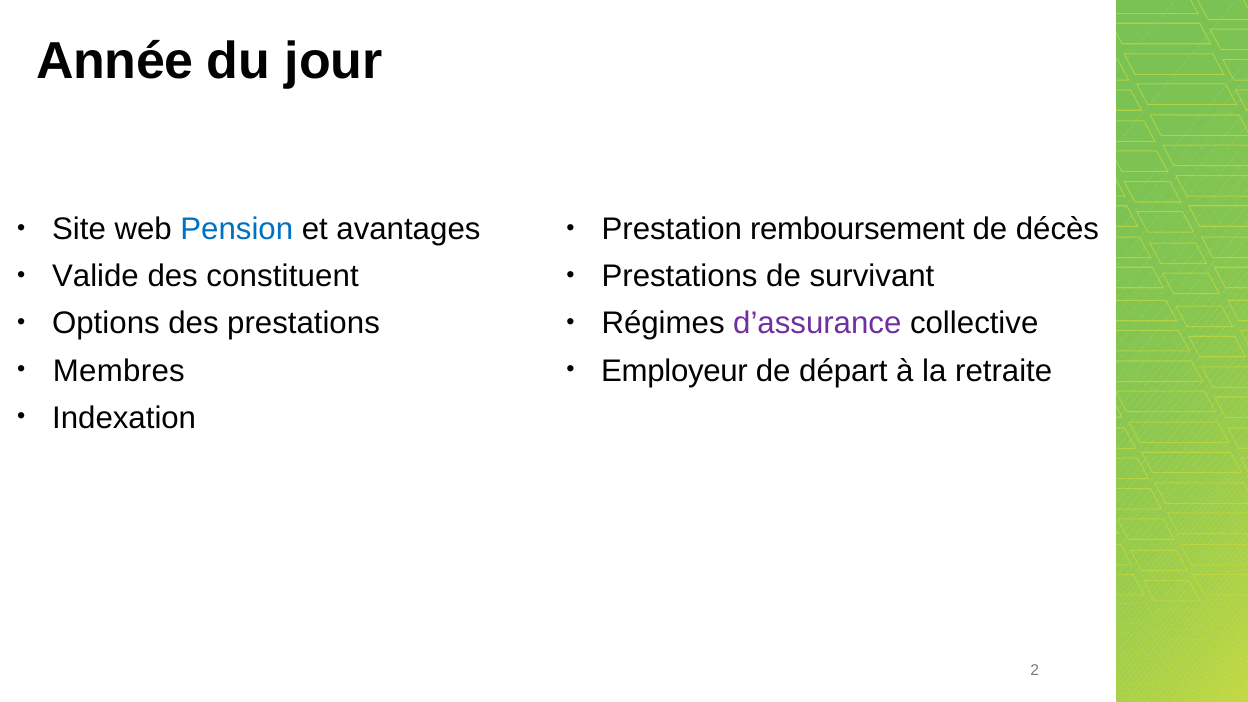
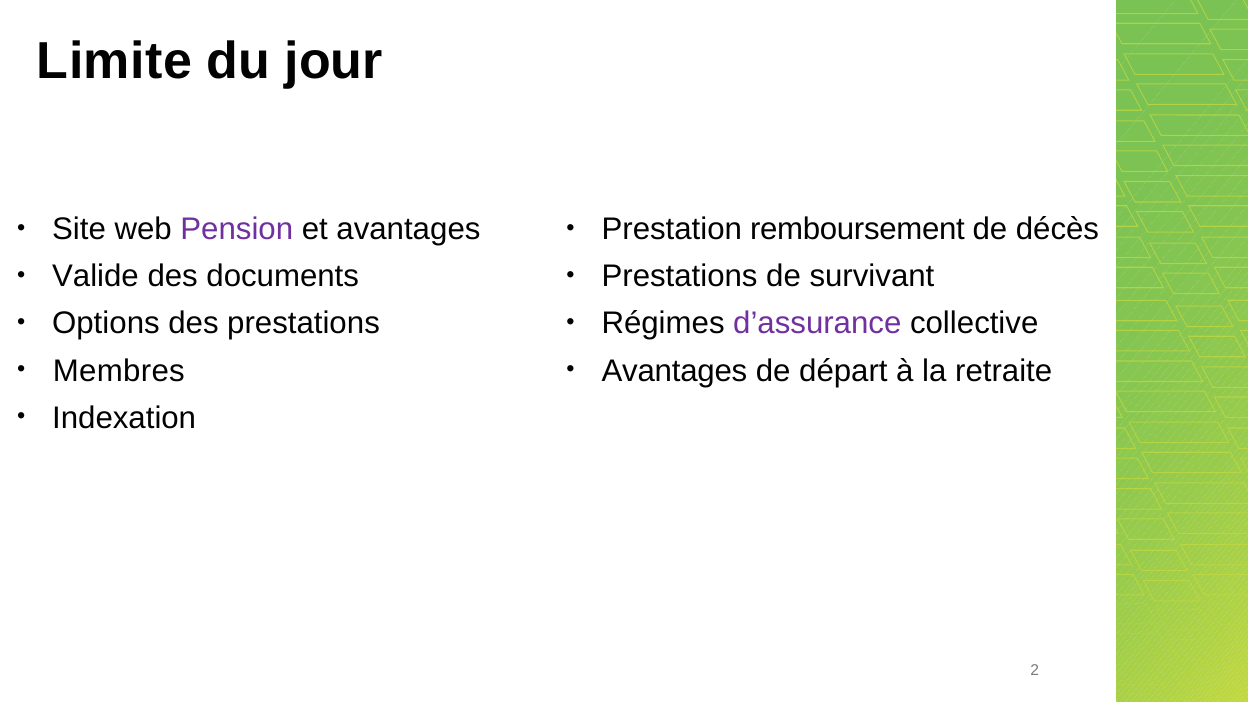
Année: Année -> Limite
Pension colour: blue -> purple
constituent: constituent -> documents
Employeur at (675, 371): Employeur -> Avantages
